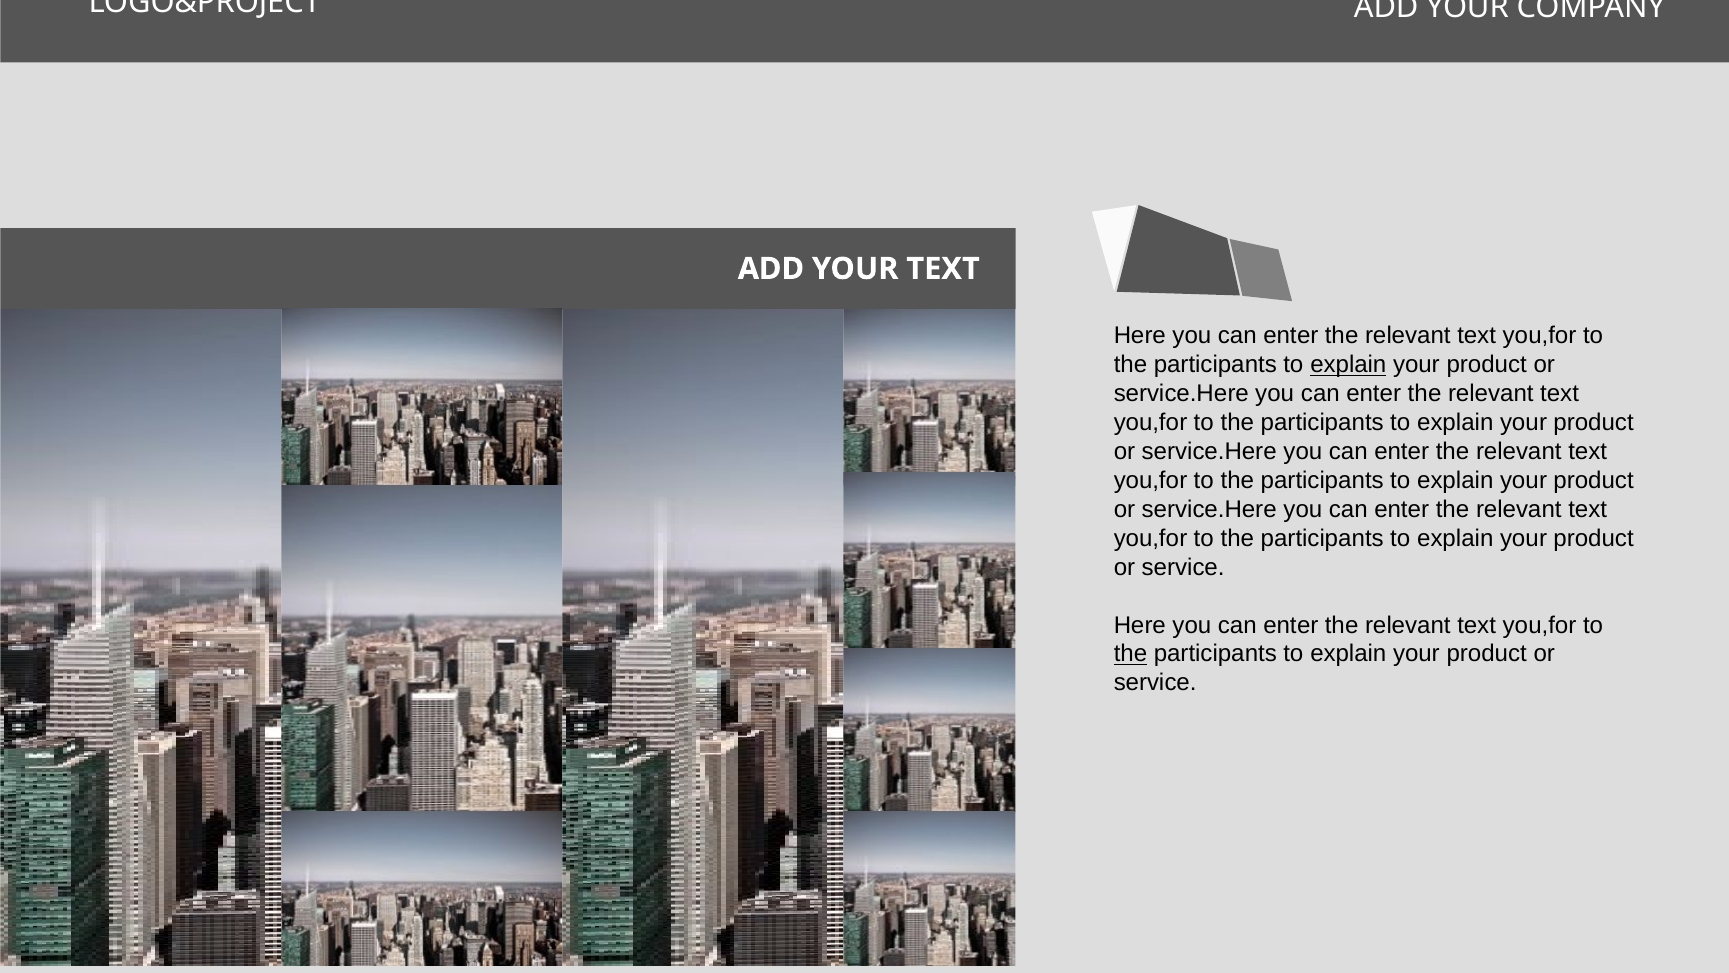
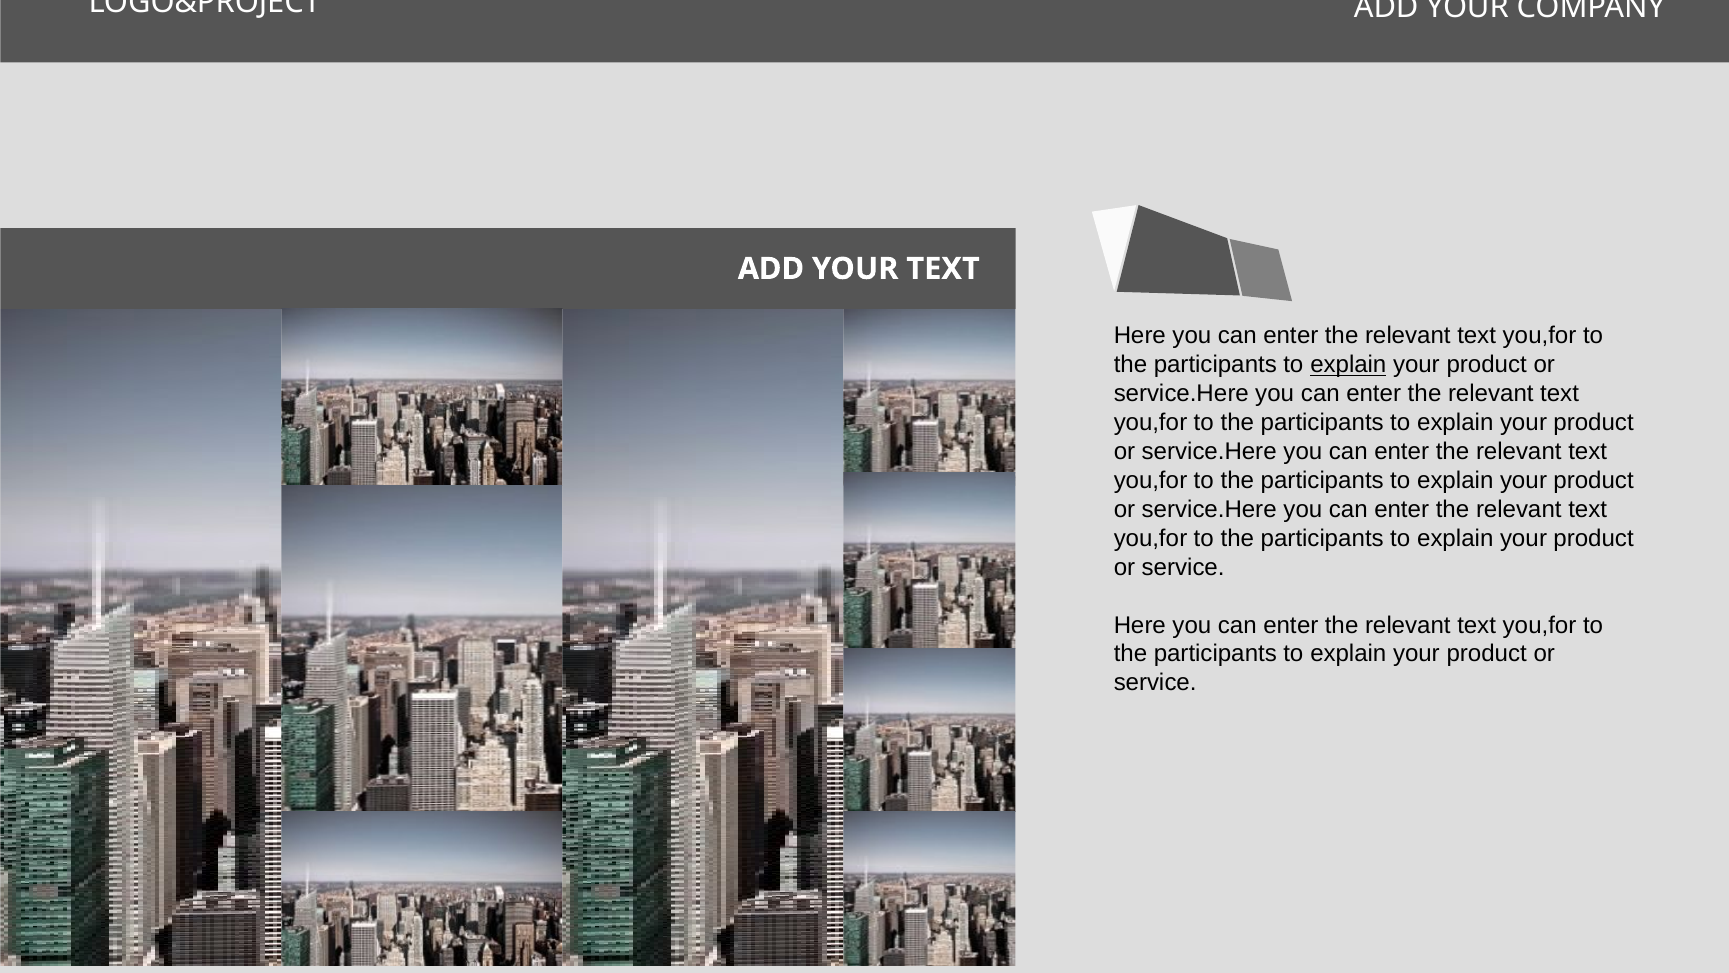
the at (1131, 654) underline: present -> none
